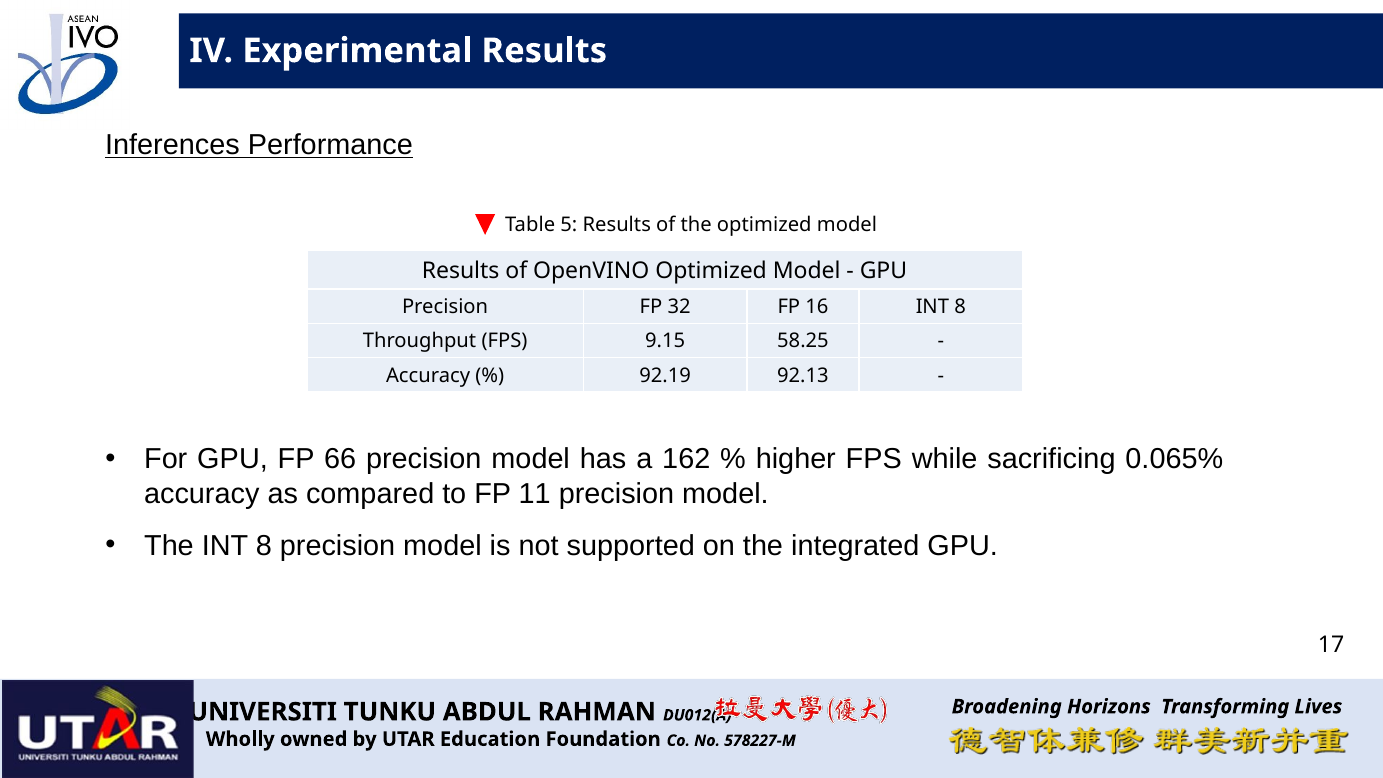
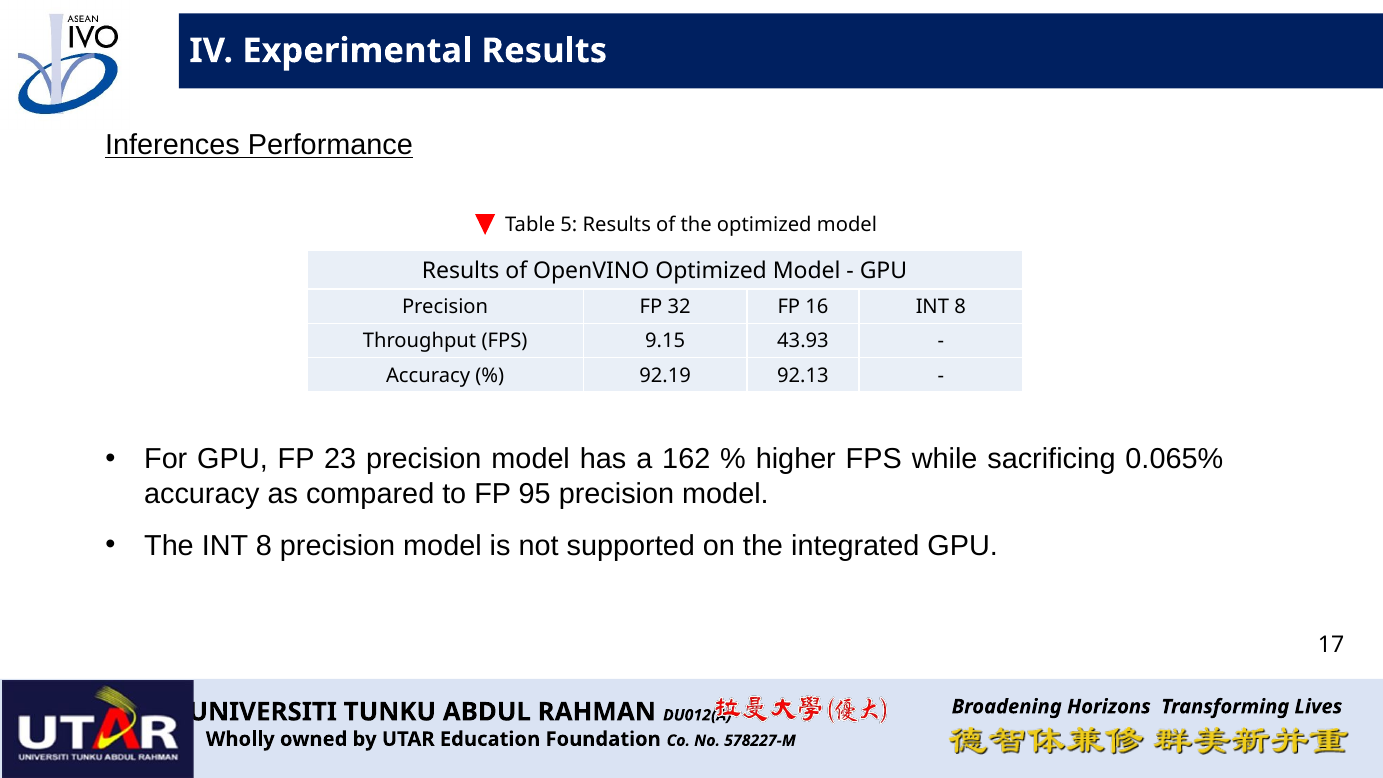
58.25: 58.25 -> 43.93
66: 66 -> 23
11: 11 -> 95
